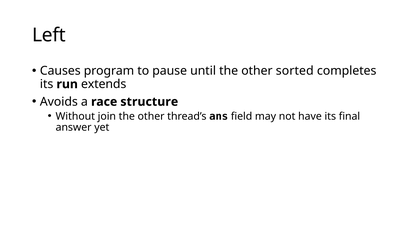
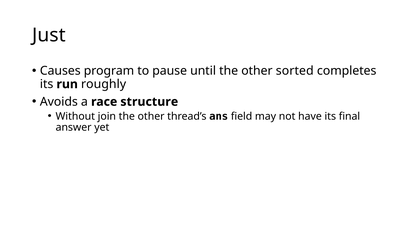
Left: Left -> Just
extends: extends -> roughly
